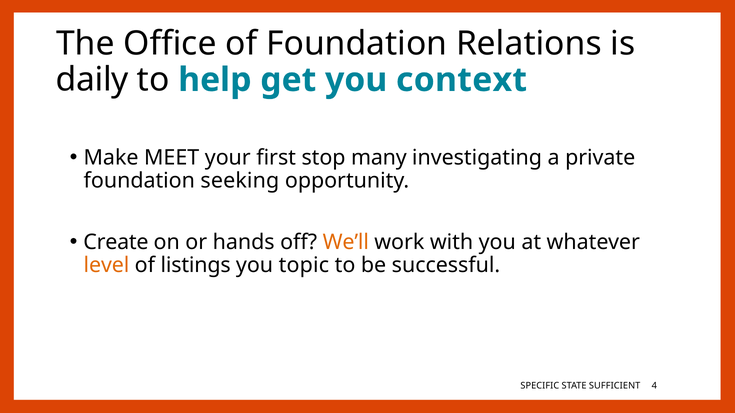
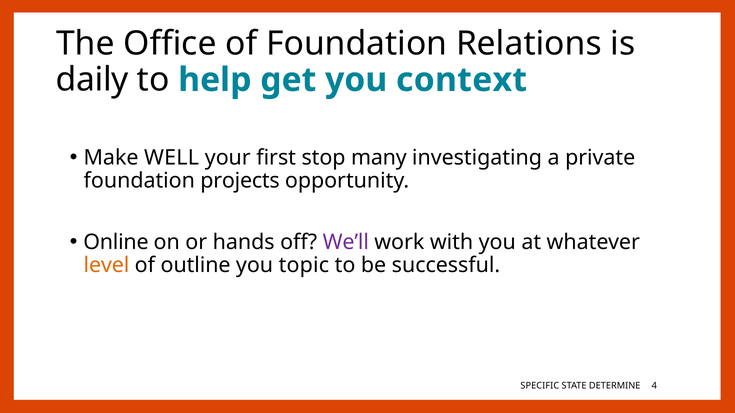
MEET: MEET -> WELL
seeking: seeking -> projects
Create: Create -> Online
We’ll colour: orange -> purple
listings: listings -> outline
SUFFICIENT: SUFFICIENT -> DETERMINE
